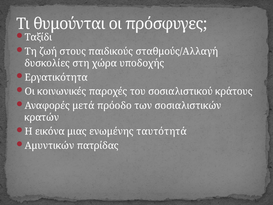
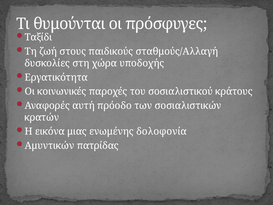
μετά: μετά -> αυτή
ταυτότητά: ταυτότητά -> δολοφονία
